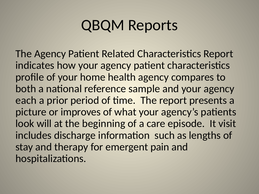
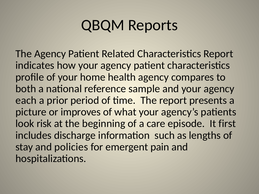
will: will -> risk
visit: visit -> first
therapy: therapy -> policies
